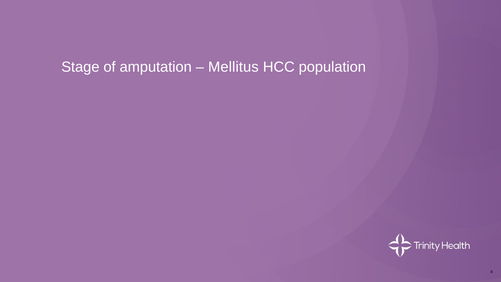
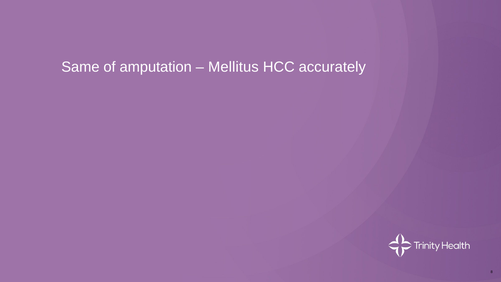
Stage: Stage -> Same
population: population -> accurately
